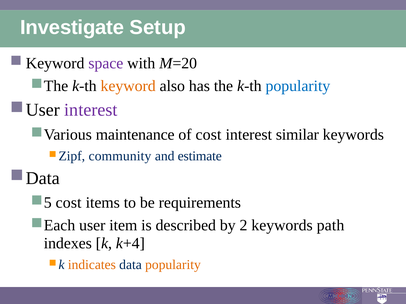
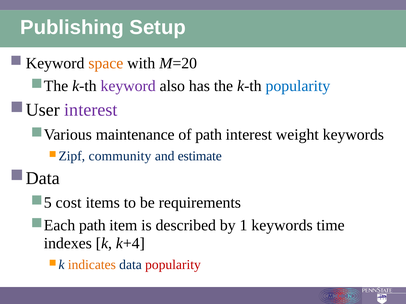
Investigate: Investigate -> Publishing
space colour: purple -> orange
keyword colour: orange -> purple
of cost: cost -> path
similar: similar -> weight
user at (92, 226): user -> path
2: 2 -> 1
path: path -> time
popularity at (173, 265) colour: orange -> red
